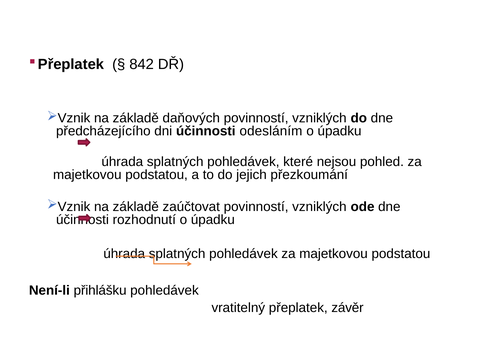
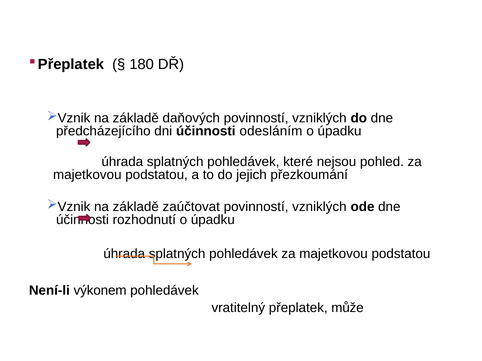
842: 842 -> 180
přihlášku: přihlášku -> výkonem
závěr: závěr -> může
